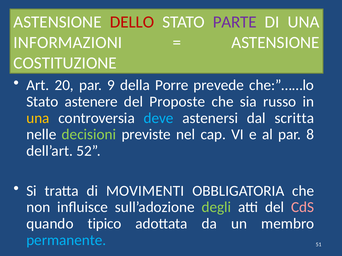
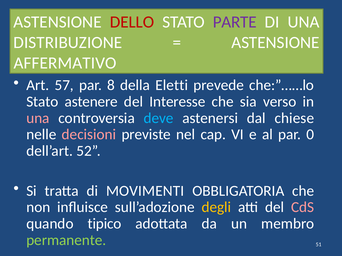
INFORMAZIONI: INFORMAZIONI -> DISTRIBUZIONE
COSTITUZIONE: COSTITUZIONE -> AFFERMATIVO
20: 20 -> 57
9: 9 -> 8
Porre: Porre -> Eletti
Proposte: Proposte -> Interesse
russo: russo -> verso
una at (38, 118) colour: yellow -> pink
scritta: scritta -> chiese
decisioni colour: light green -> pink
8: 8 -> 0
degli colour: light green -> yellow
permanente colour: light blue -> light green
